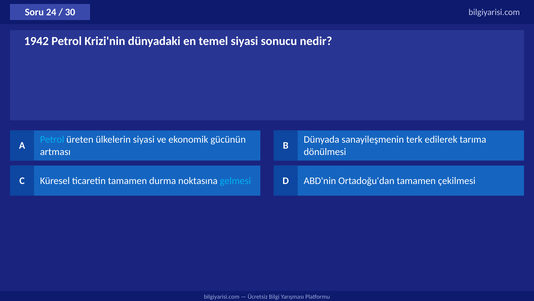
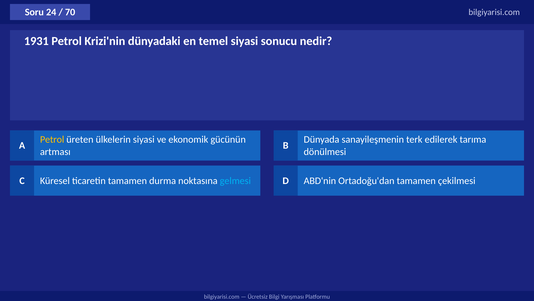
30: 30 -> 70
1942: 1942 -> 1931
Petrol at (52, 139) colour: light blue -> yellow
